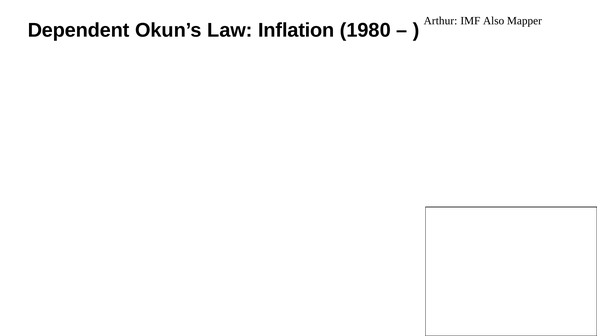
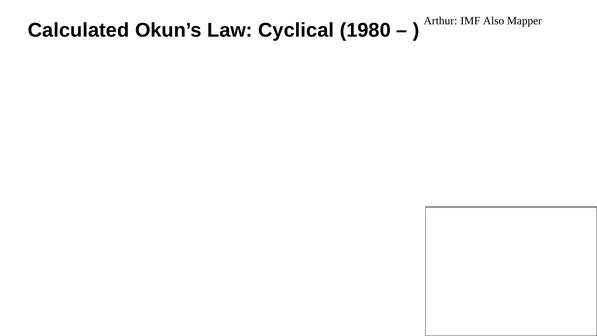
Dependent: Dependent -> Calculated
Inflation: Inflation -> Cyclical
